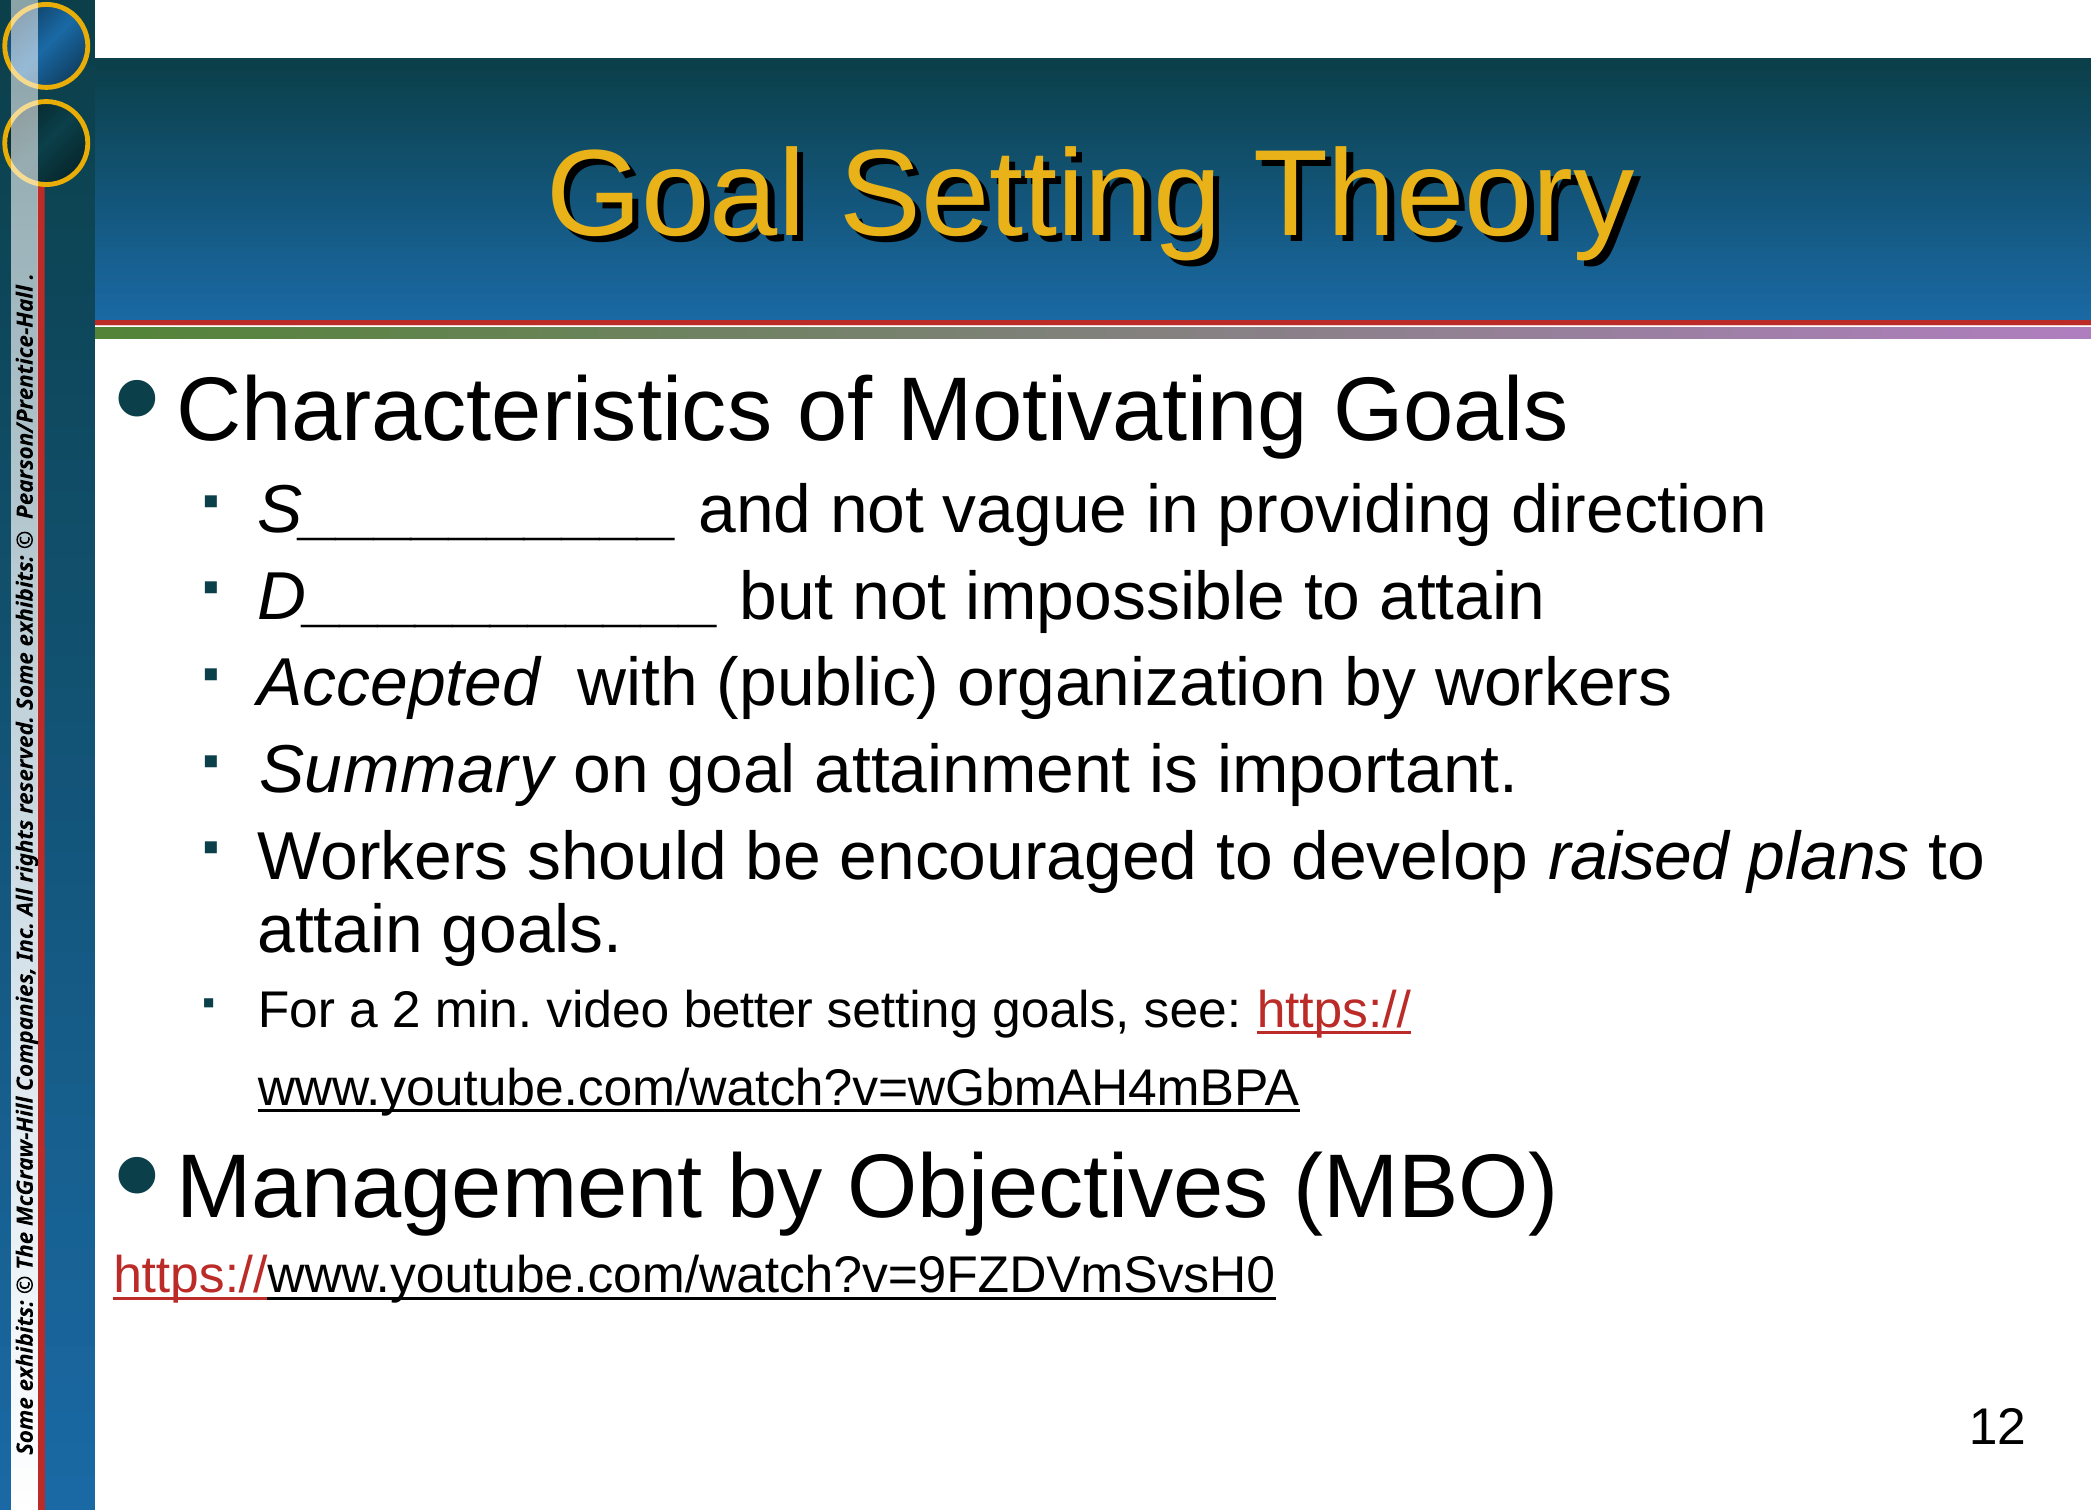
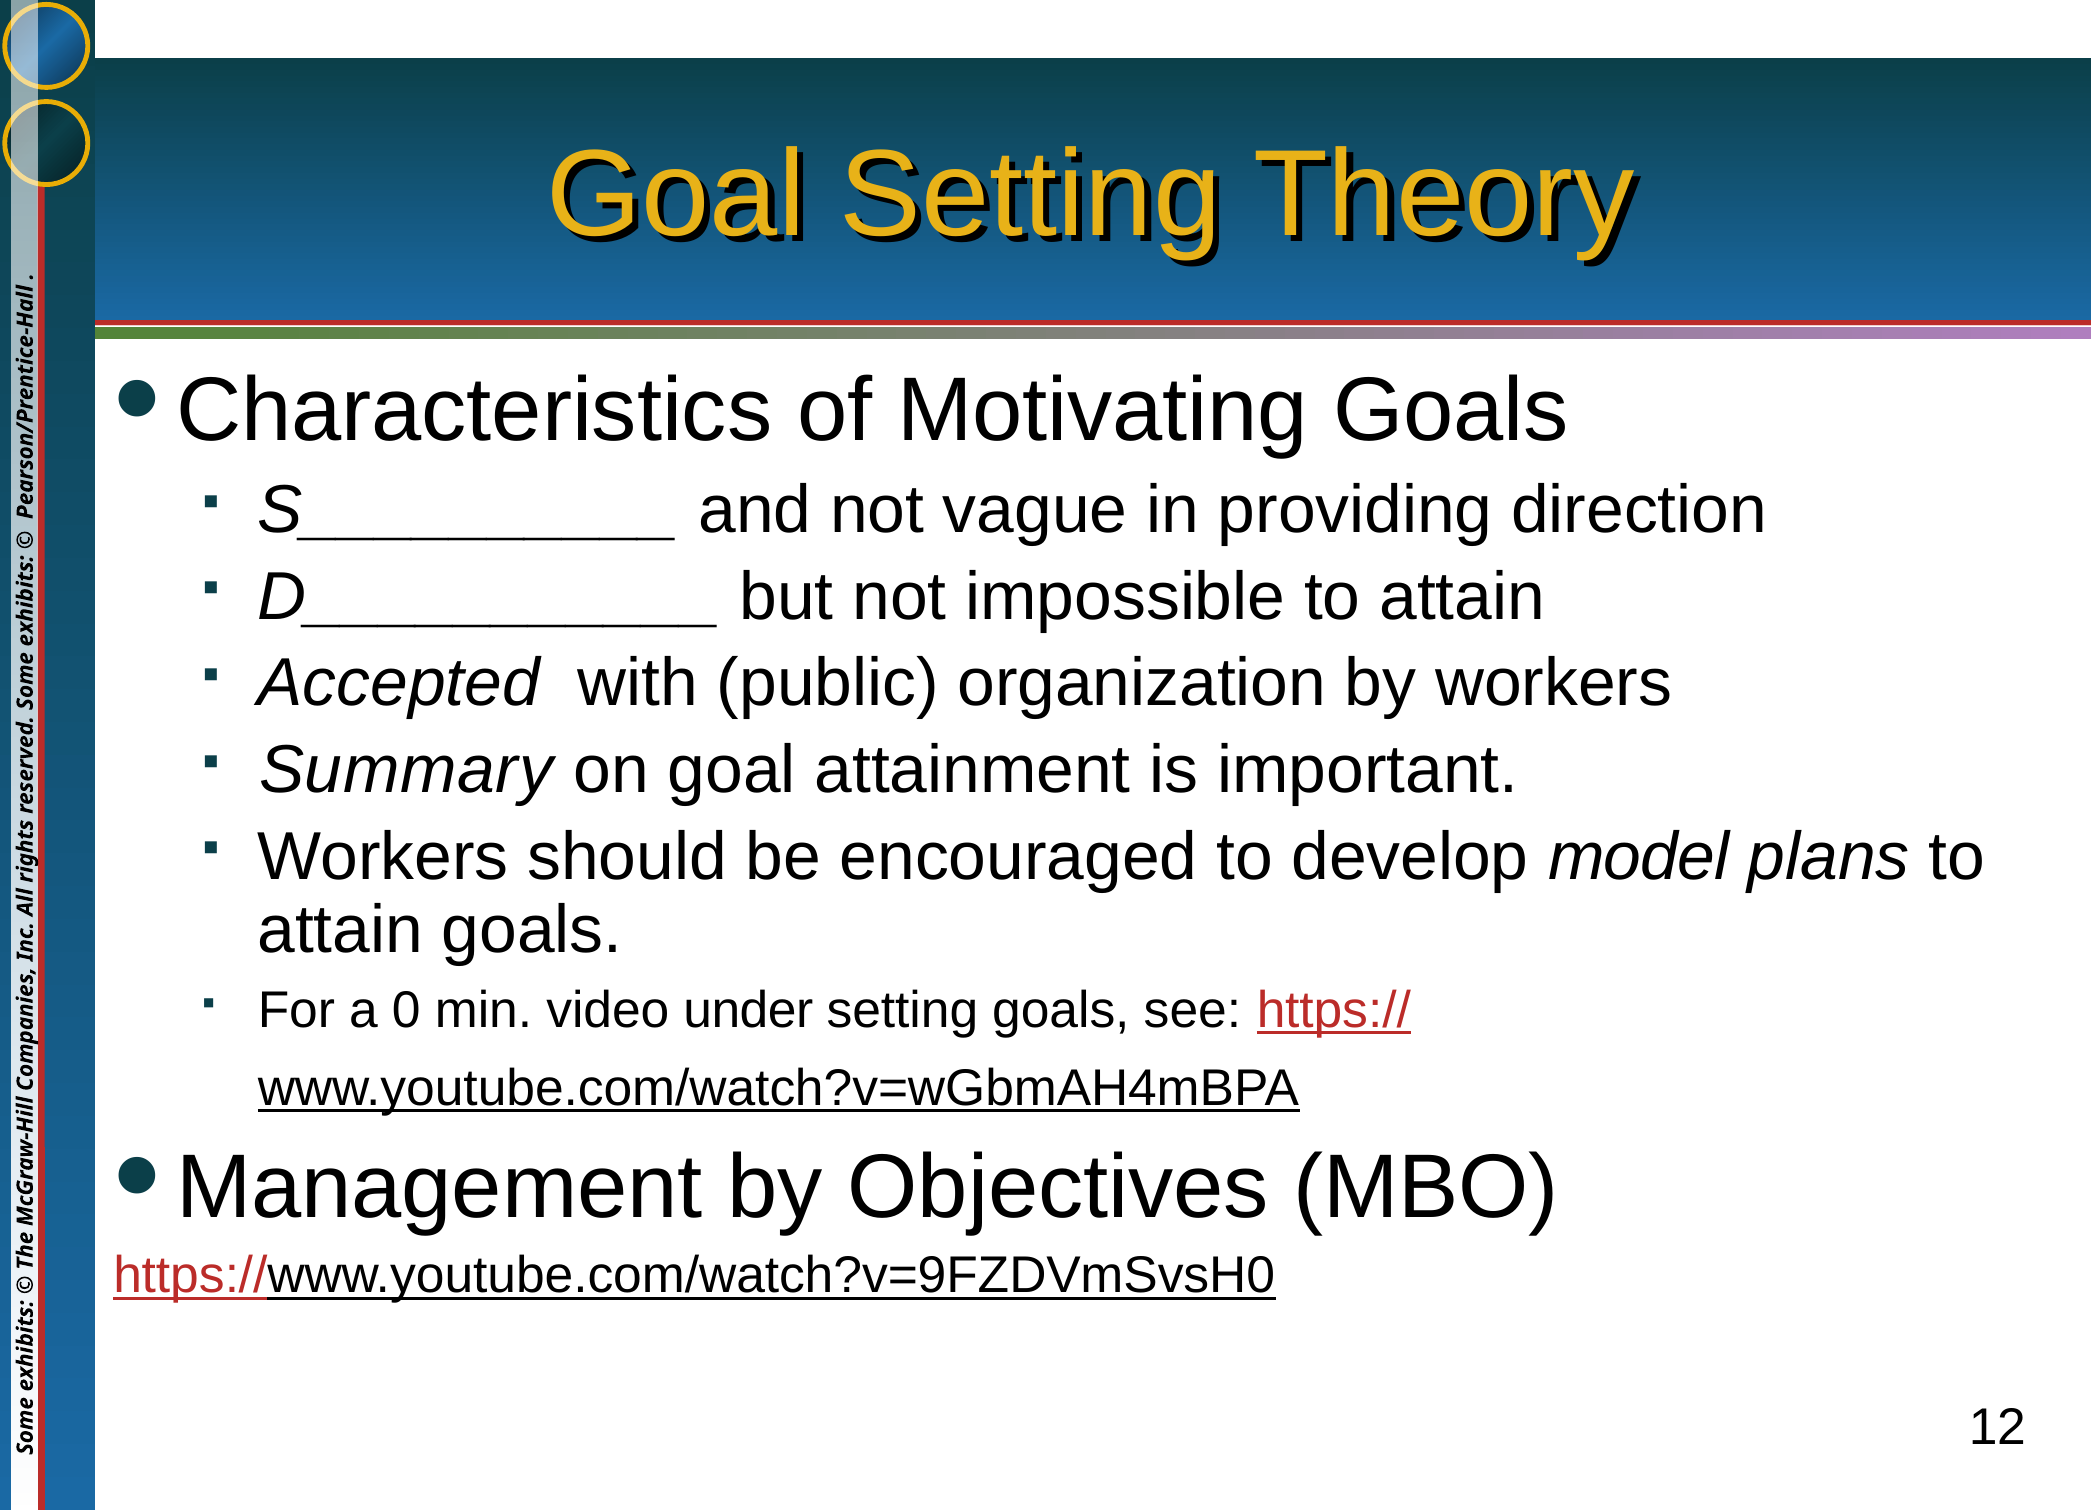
raised: raised -> model
2: 2 -> 0
better: better -> under
